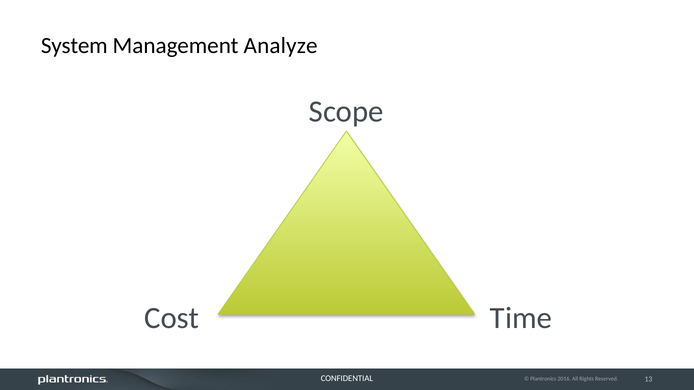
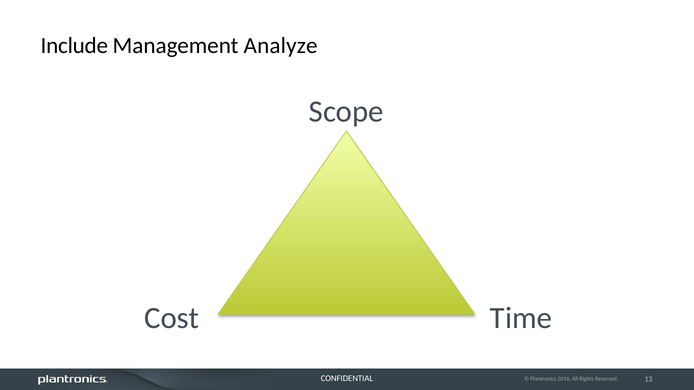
System: System -> Include
